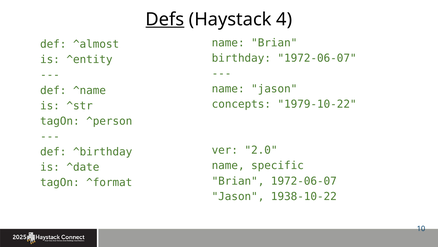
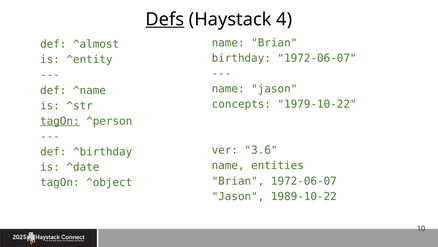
tagOn at (60, 121) underline: none -> present
2.0: 2.0 -> 3.6
specific: specific -> entities
^format: ^format -> ^object
1938-10-22: 1938-10-22 -> 1989-10-22
